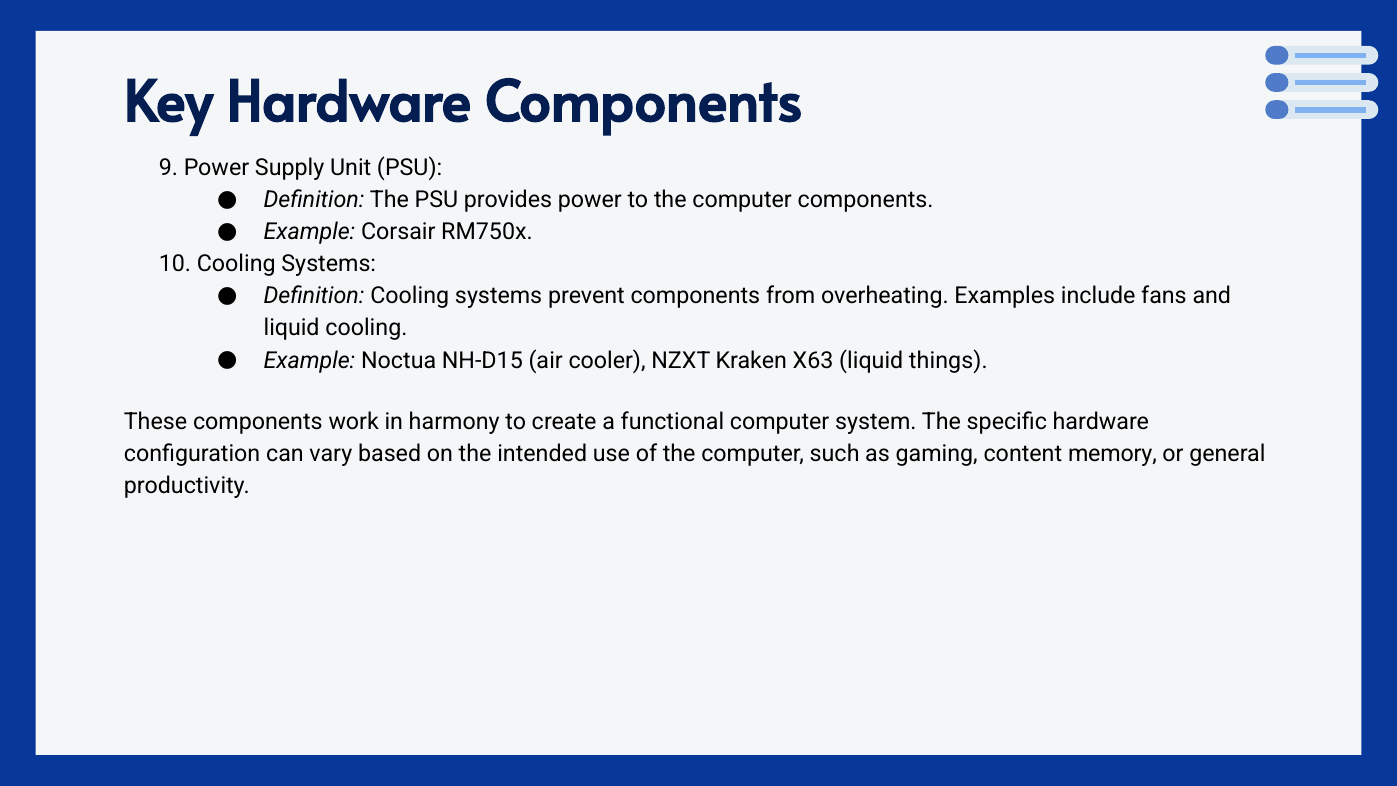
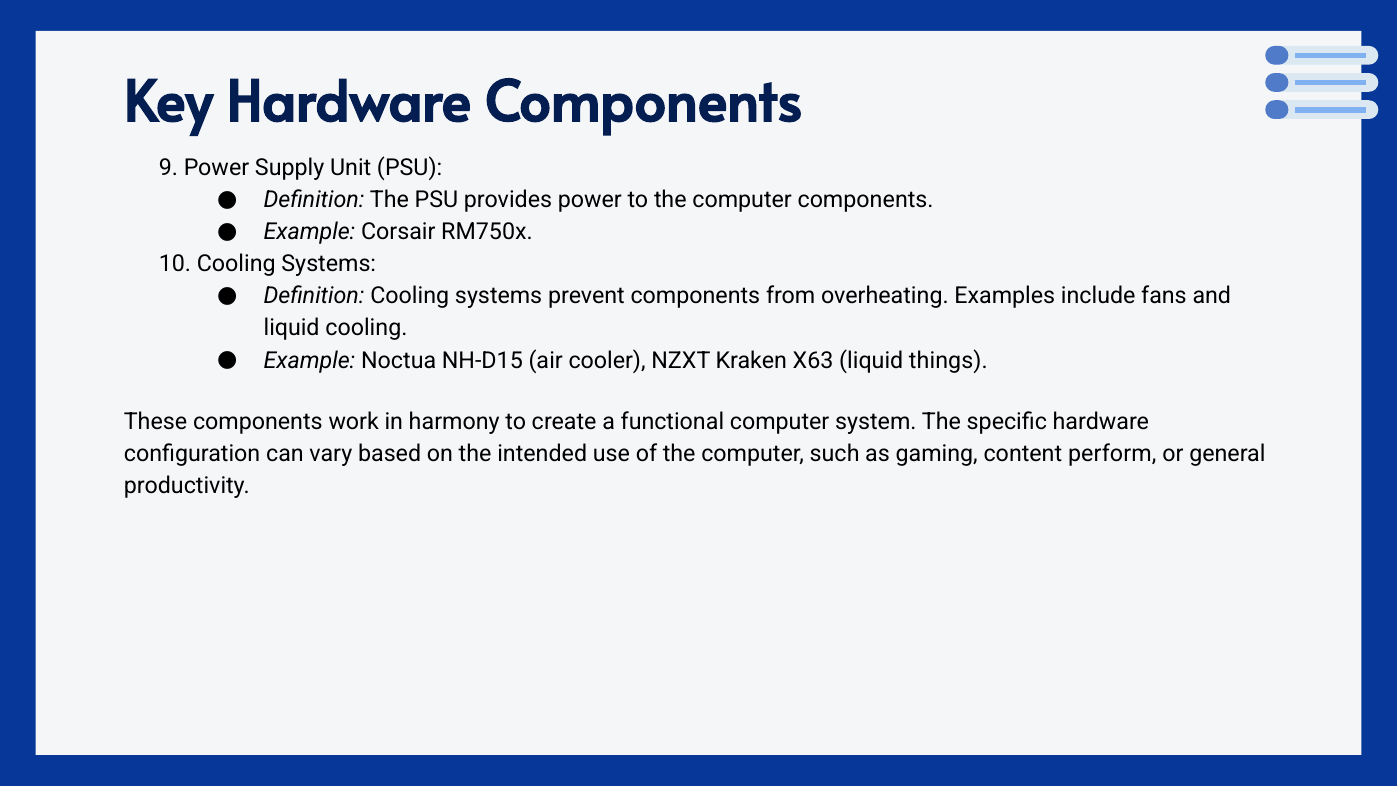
memory: memory -> perform
